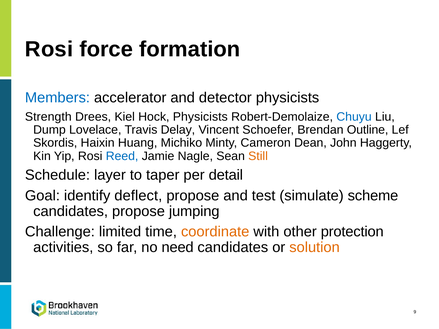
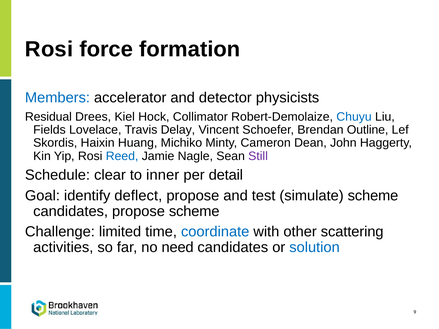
Strength: Strength -> Residual
Hock Physicists: Physicists -> Collimator
Dump: Dump -> Fields
Still colour: orange -> purple
layer: layer -> clear
taper: taper -> inner
propose jumping: jumping -> scheme
coordinate colour: orange -> blue
protection: protection -> scattering
solution colour: orange -> blue
